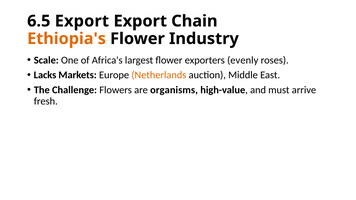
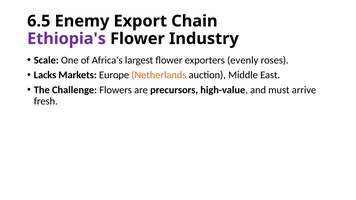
6.5 Export: Export -> Enemy
Ethiopia's colour: orange -> purple
organisms: organisms -> precursors
